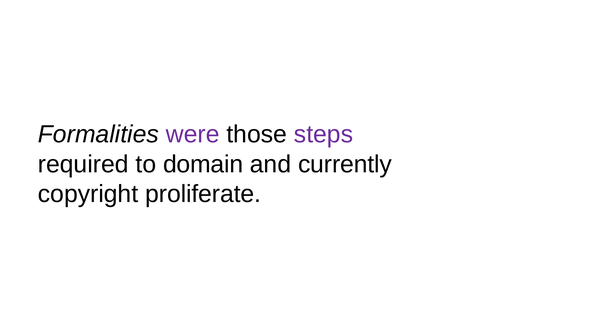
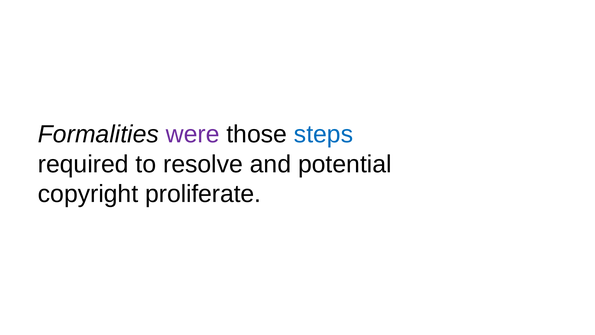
steps colour: purple -> blue
domain: domain -> resolve
currently: currently -> potential
